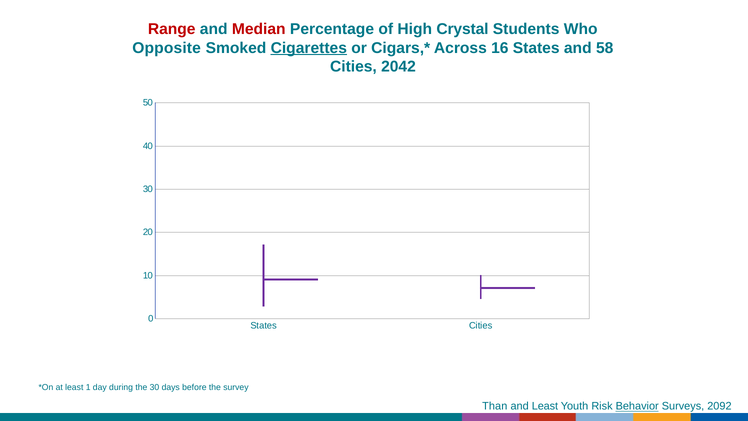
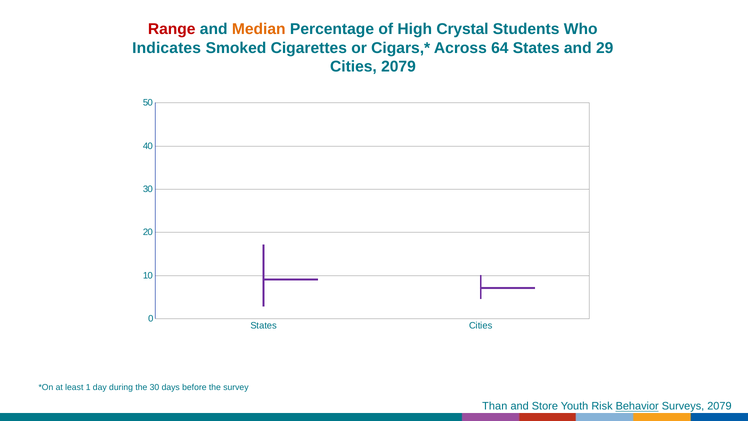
Median colour: red -> orange
Opposite: Opposite -> Indicates
Cigarettes underline: present -> none
16: 16 -> 64
58: 58 -> 29
Cities 2042: 2042 -> 2079
and Least: Least -> Store
Surveys 2092: 2092 -> 2079
